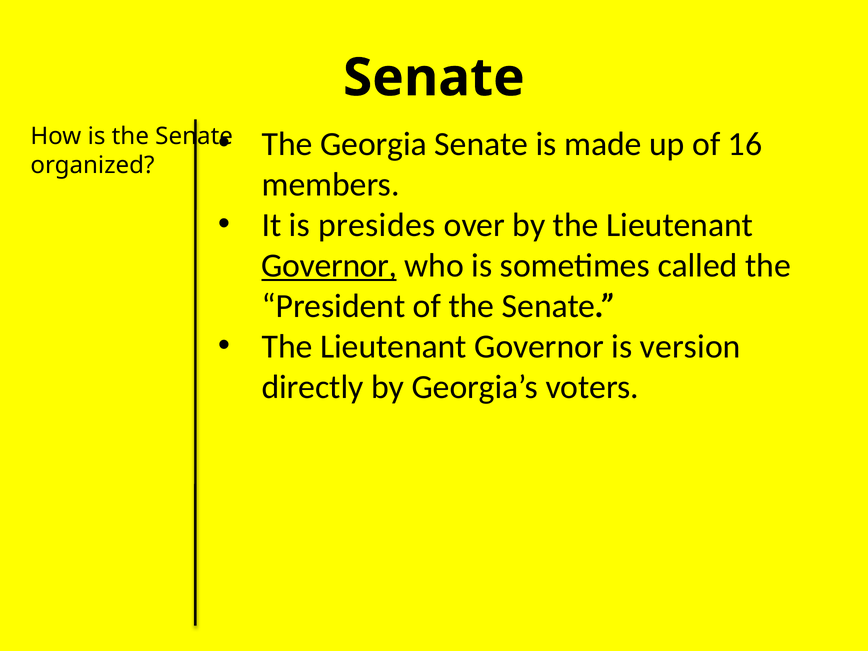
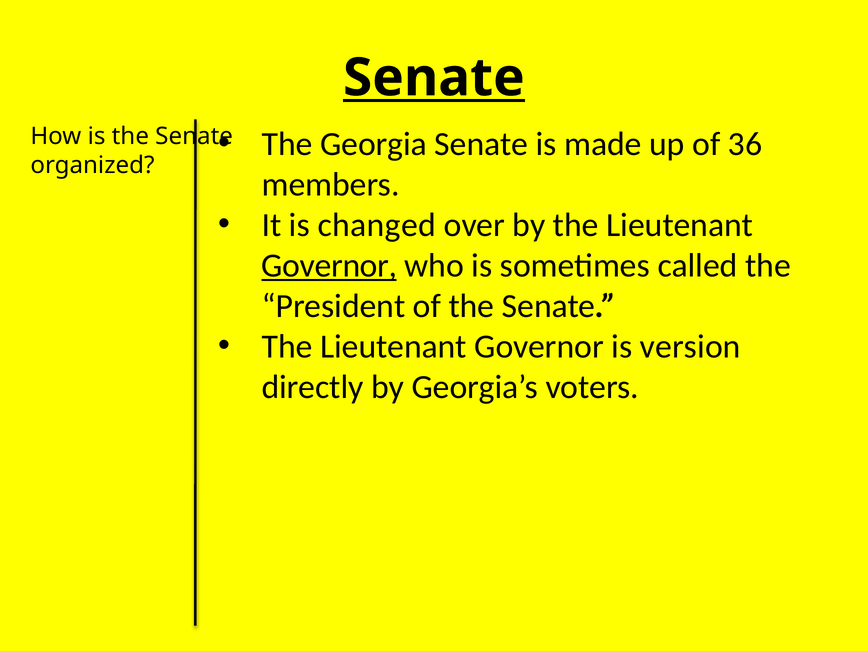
Senate at (434, 78) underline: none -> present
16: 16 -> 36
presides: presides -> changed
